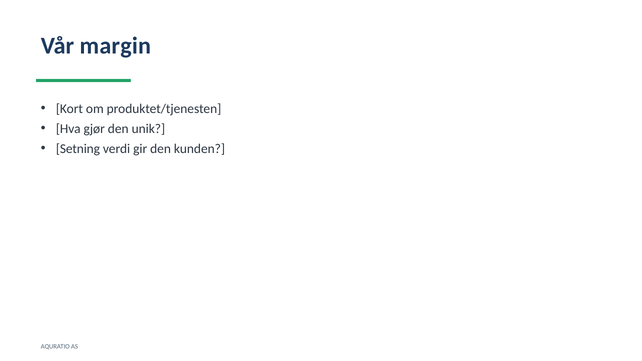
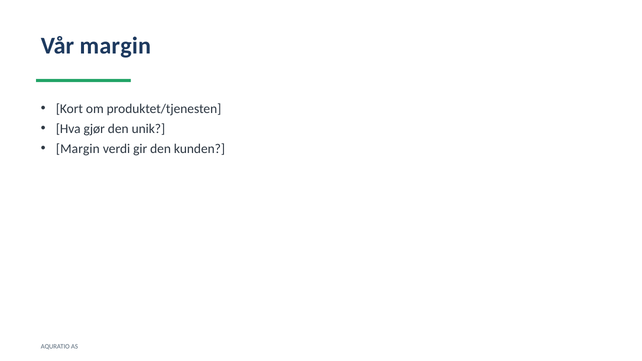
Setning at (78, 149): Setning -> Margin
